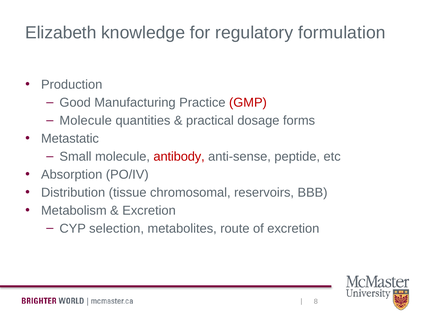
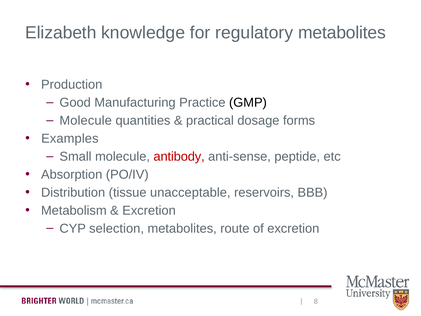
regulatory formulation: formulation -> metabolites
GMP colour: red -> black
Metastatic: Metastatic -> Examples
chromosomal: chromosomal -> unacceptable
